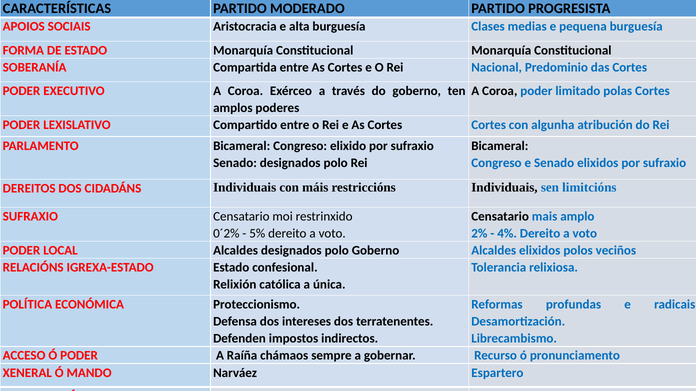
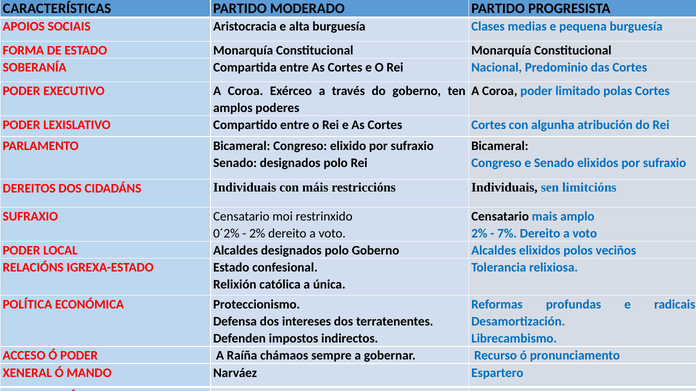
5% at (257, 234): 5% -> 2%
4%: 4% -> 7%
